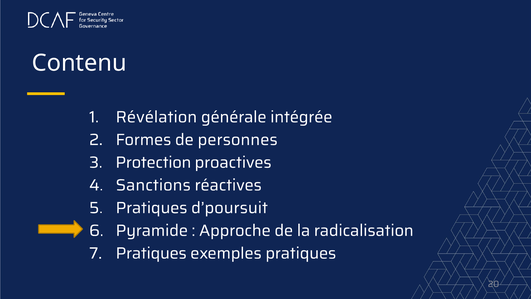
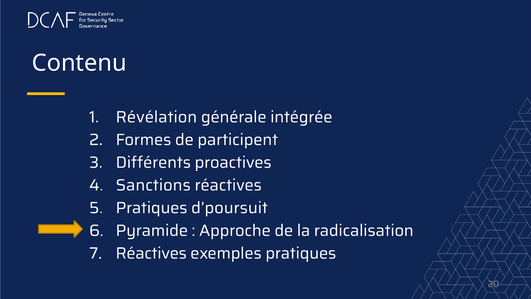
personnes: personnes -> participent
Protection: Protection -> Différents
Pratiques at (151, 253): Pratiques -> Réactives
